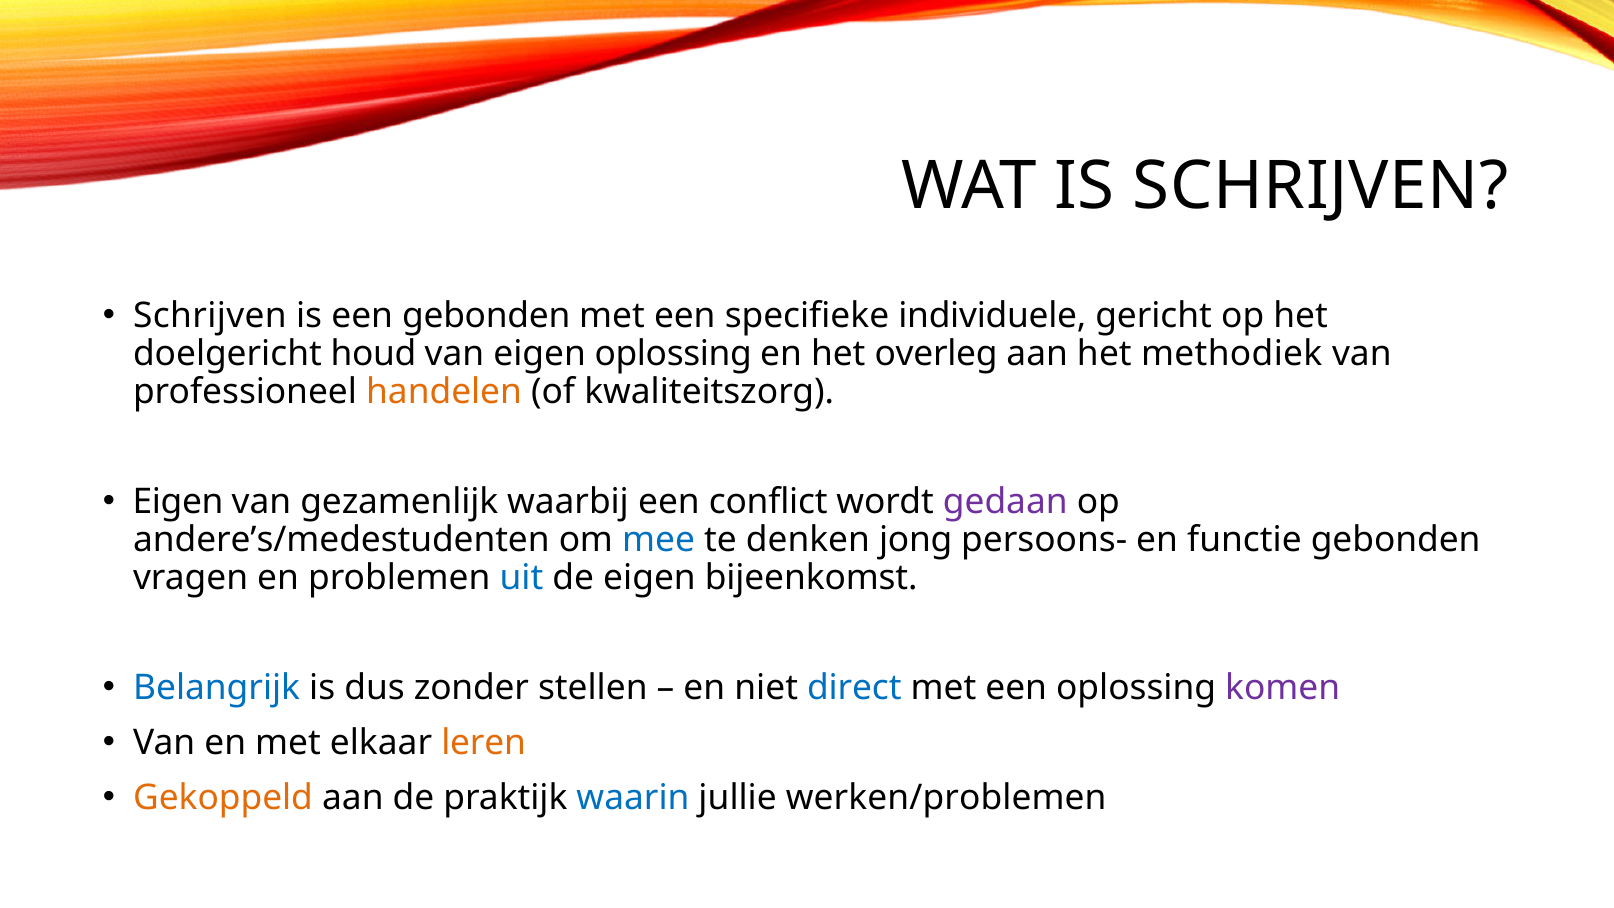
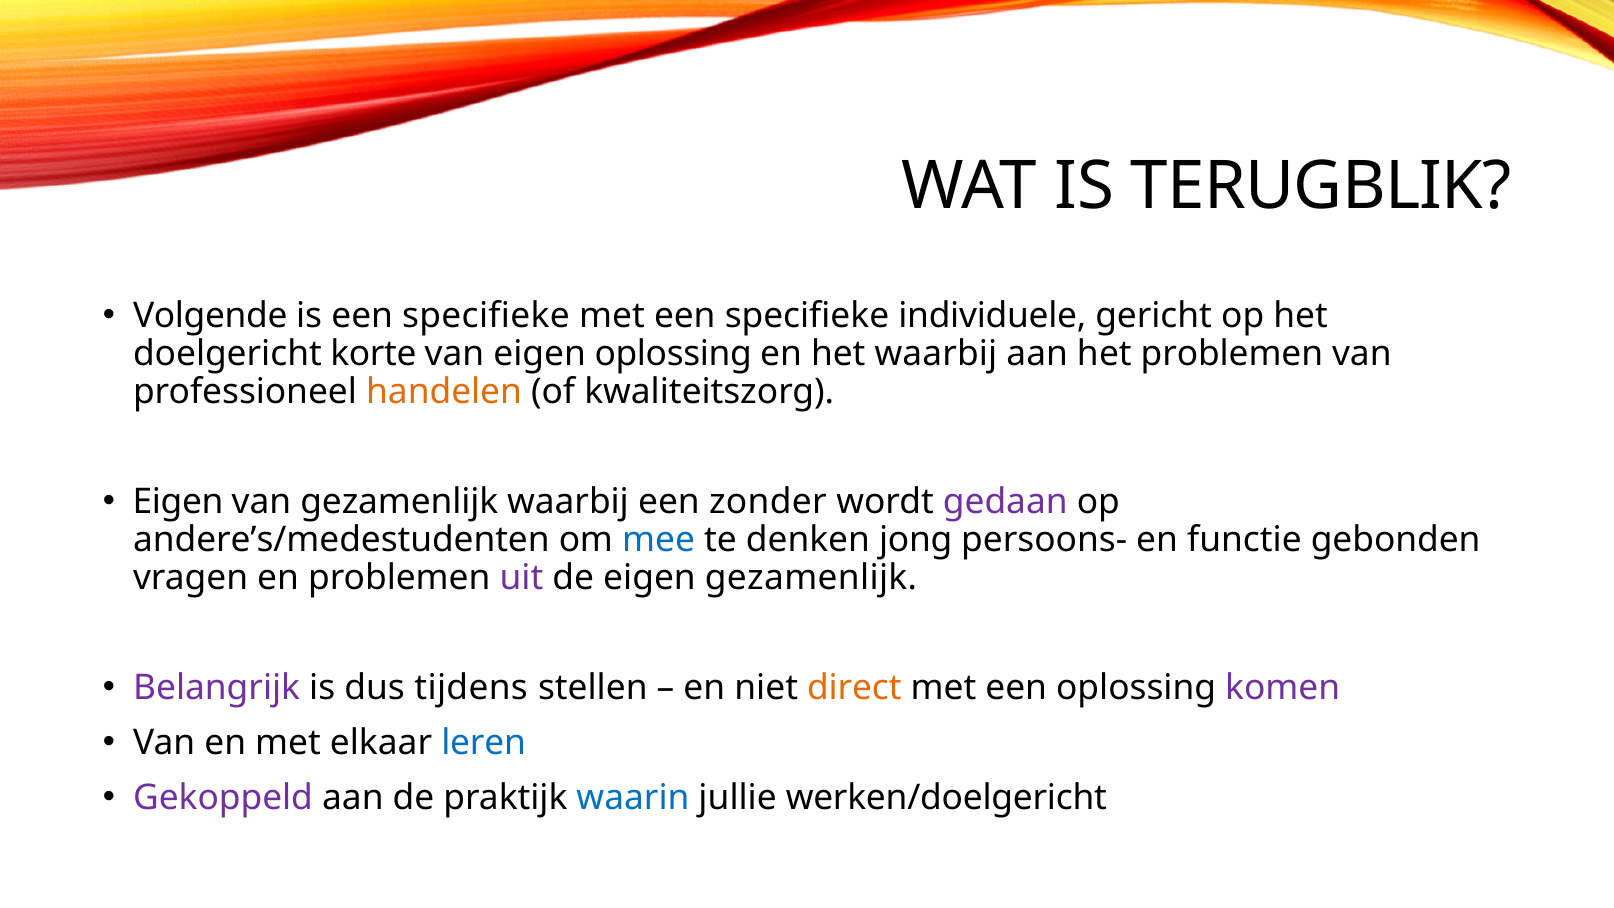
IS SCHRIJVEN: SCHRIJVEN -> TERUGBLIK
Schrijven at (210, 315): Schrijven -> Volgende
is een gebonden: gebonden -> specifieke
houd: houd -> korte
het overleg: overleg -> waarbij
het methodiek: methodiek -> problemen
conflict: conflict -> zonder
uit colour: blue -> purple
eigen bijeenkomst: bijeenkomst -> gezamenlijk
Belangrijk colour: blue -> purple
zonder: zonder -> tijdens
direct colour: blue -> orange
leren colour: orange -> blue
Gekoppeld colour: orange -> purple
werken/problemen: werken/problemen -> werken/doelgericht
